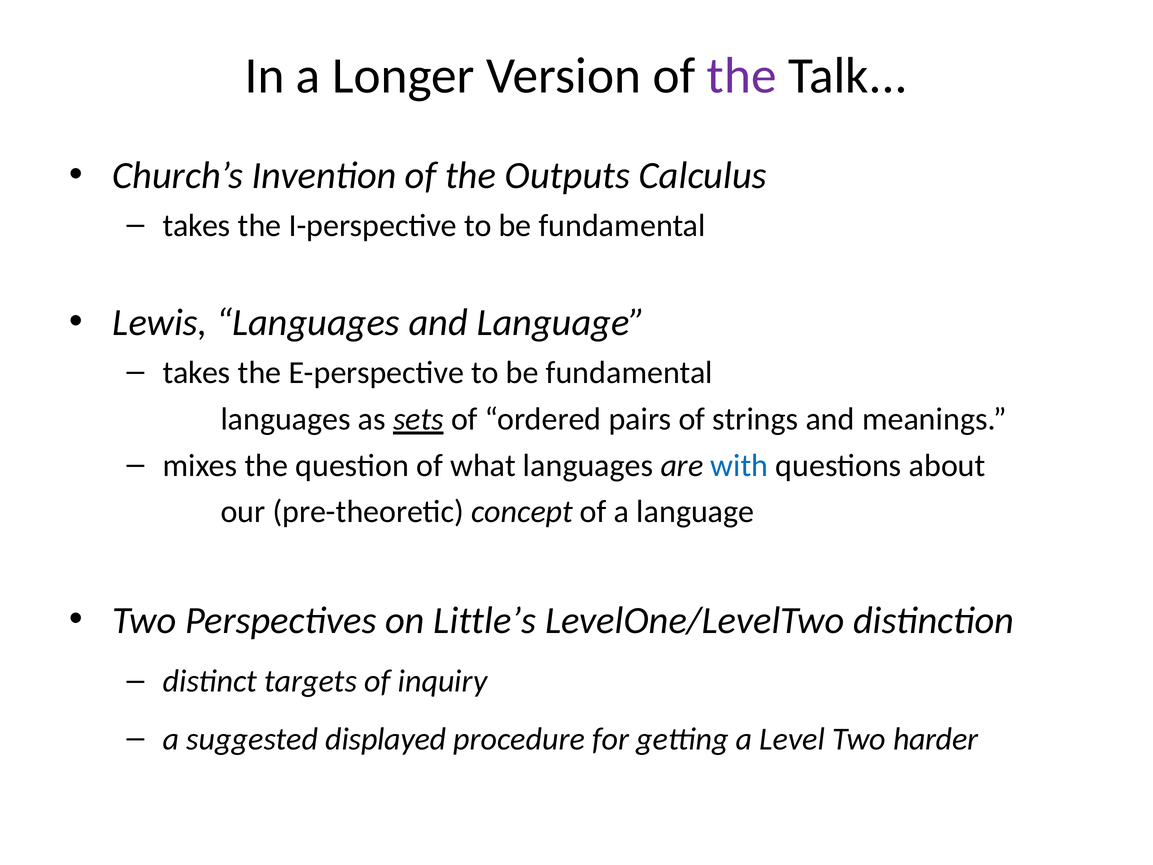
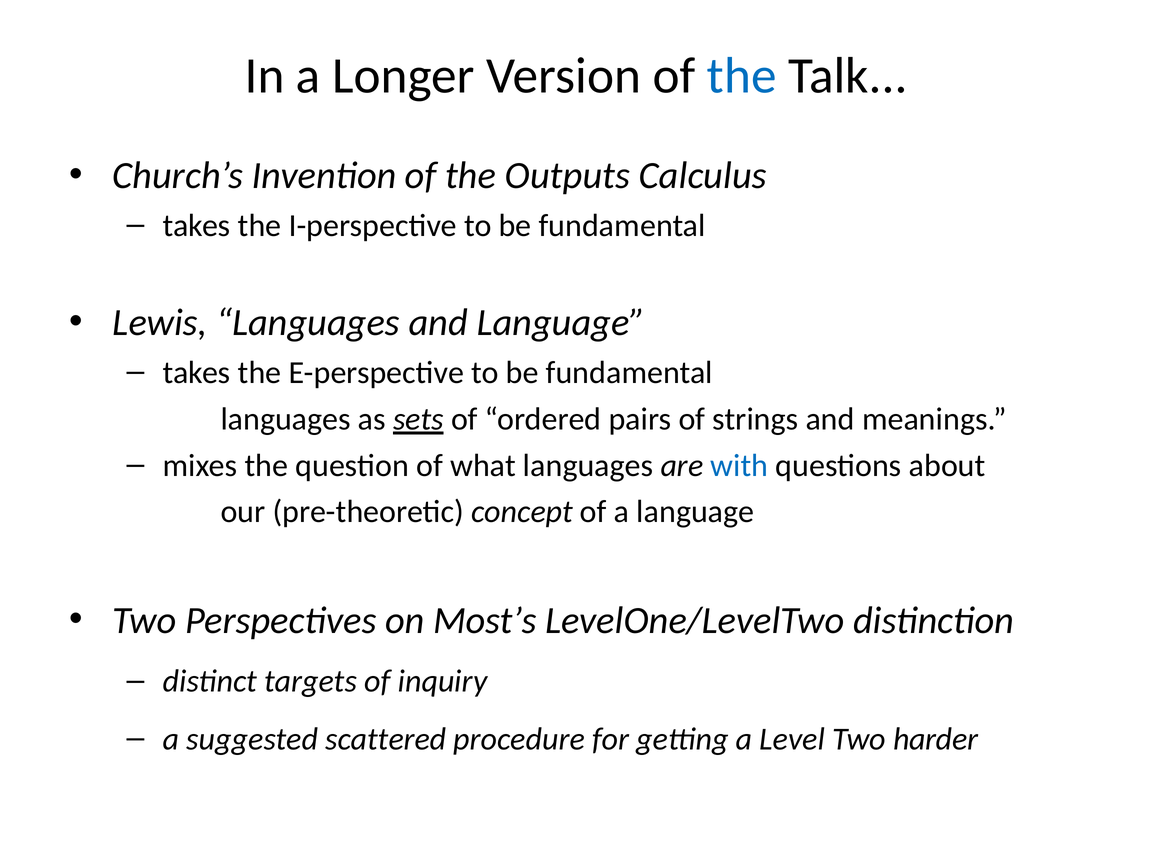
the at (742, 76) colour: purple -> blue
Little’s: Little’s -> Most’s
displayed: displayed -> scattered
